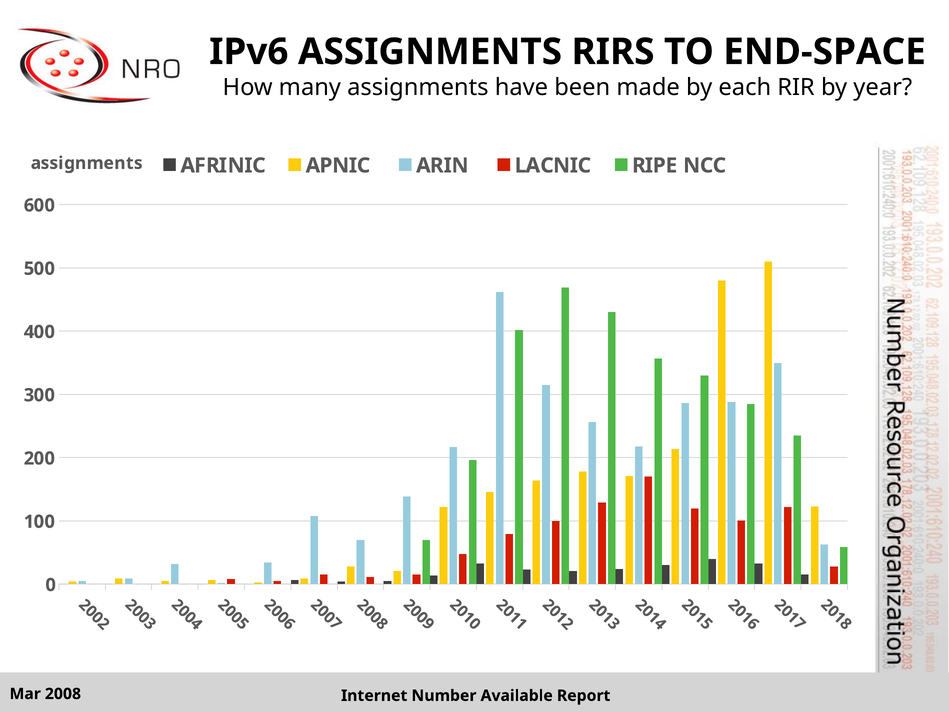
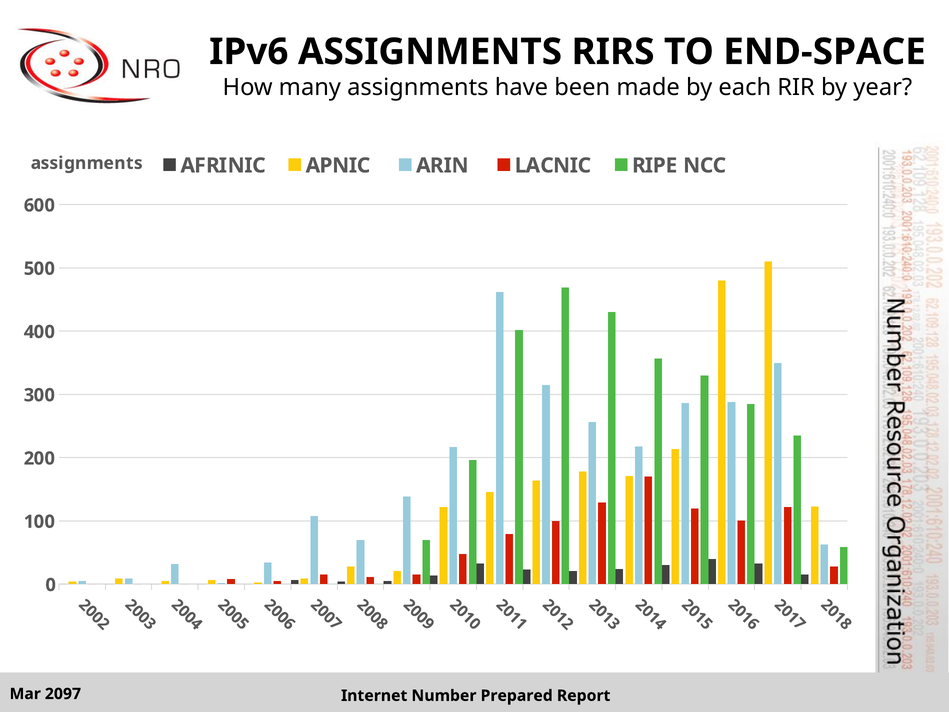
2008: 2008 -> 2097
Available: Available -> Prepared
